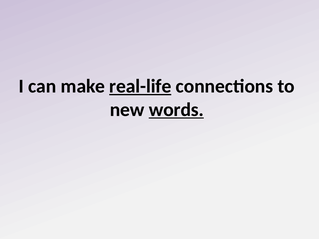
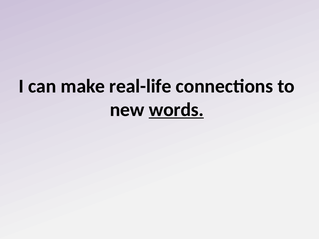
real-life underline: present -> none
